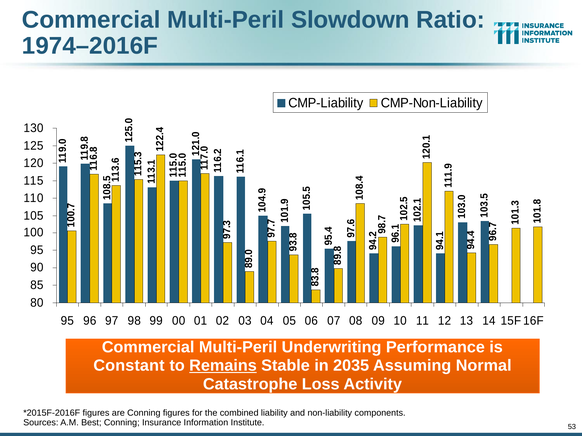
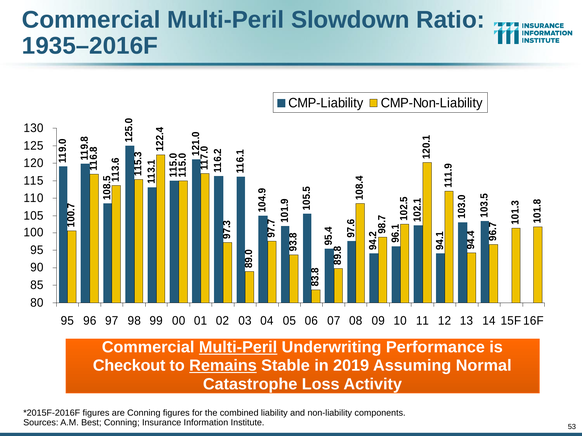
1974–2016F: 1974–2016F -> 1935–2016F
Multi-Peril at (238, 348) underline: none -> present
Constant: Constant -> Checkout
2035: 2035 -> 2019
